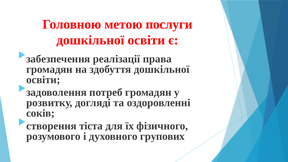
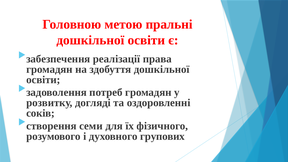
послуги: послуги -> пральні
тіста: тіста -> семи
